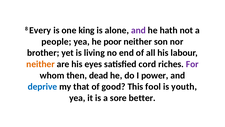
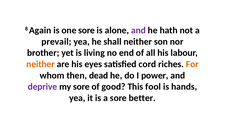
Every: Every -> Again
one king: king -> sore
people: people -> prevail
poor: poor -> shall
For colour: purple -> orange
deprive colour: blue -> purple
my that: that -> sore
youth: youth -> hands
